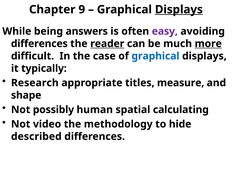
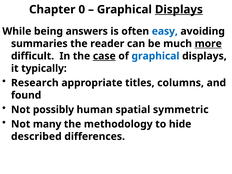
9: 9 -> 0
easy colour: purple -> blue
differences at (39, 44): differences -> summaries
reader underline: present -> none
case underline: none -> present
measure: measure -> columns
shape: shape -> found
calculating: calculating -> symmetric
video: video -> many
